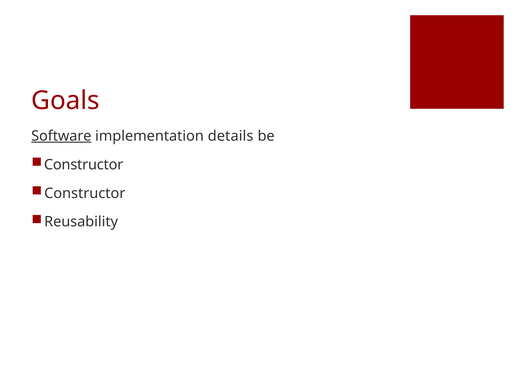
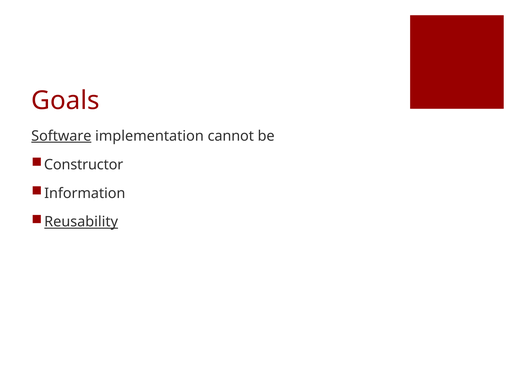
details: details -> cannot
Constructor at (85, 193): Constructor -> Information
Reusability underline: none -> present
